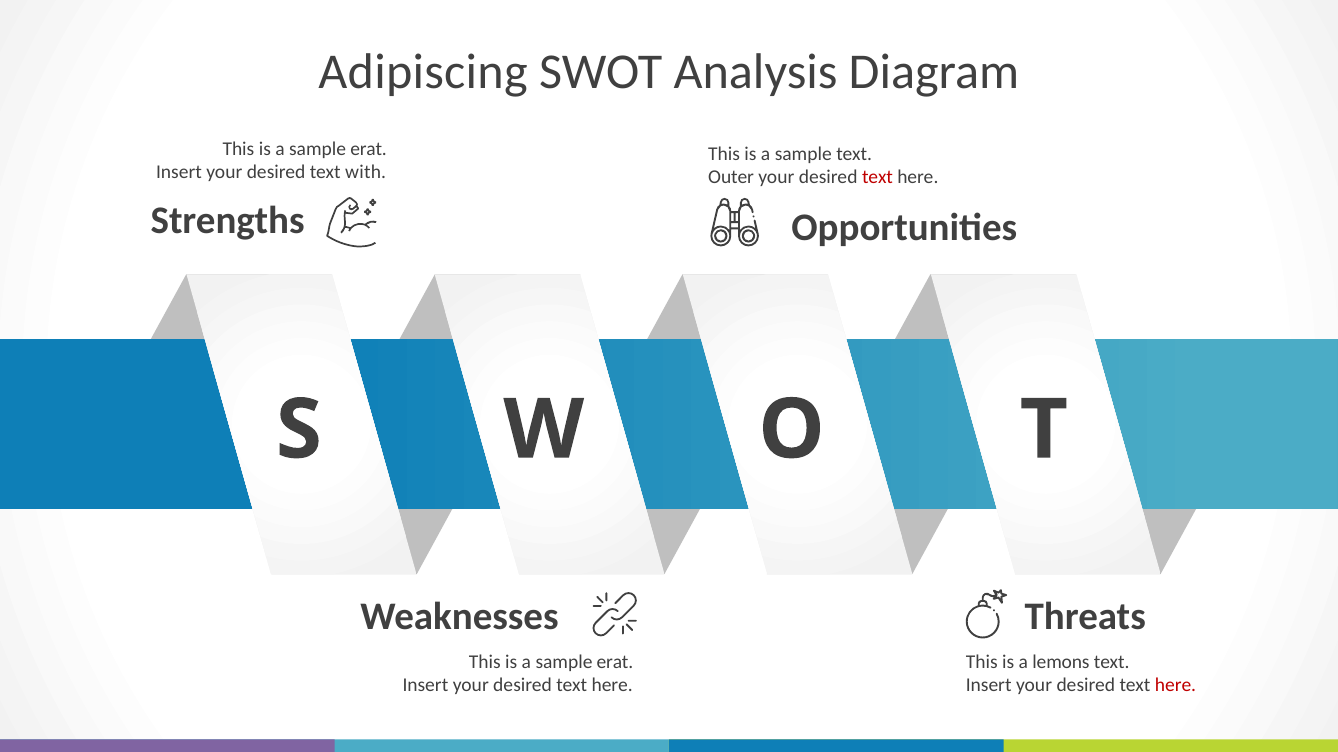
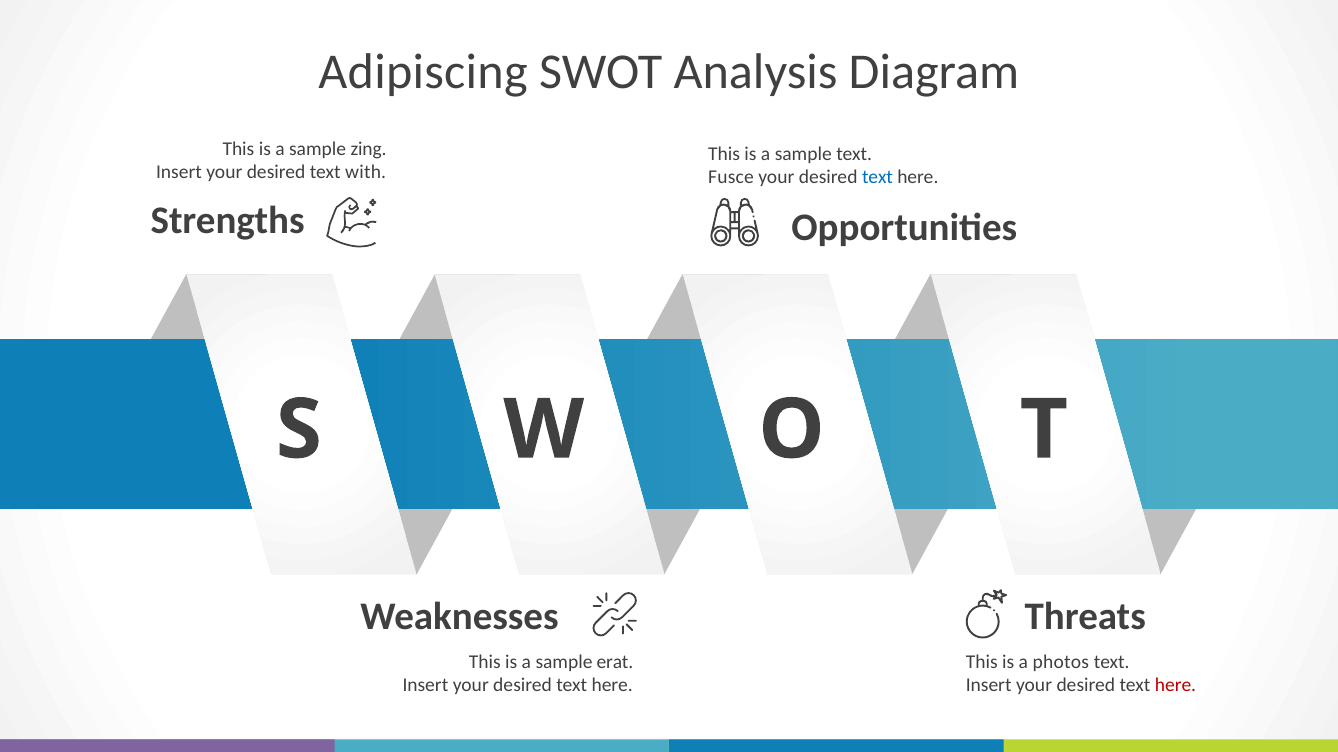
erat at (369, 149): erat -> zing
Outer: Outer -> Fusce
text at (877, 177) colour: red -> blue
lemons: lemons -> photos
